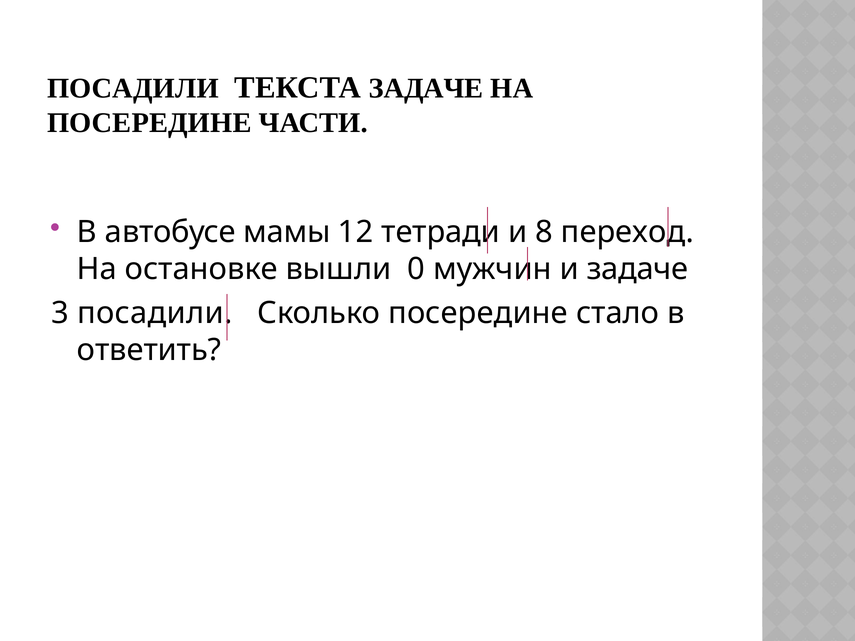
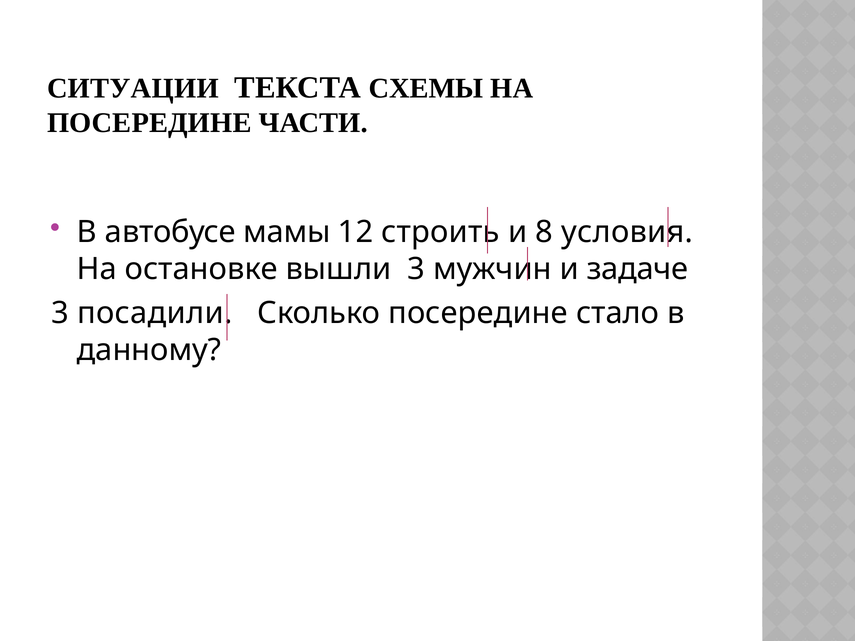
ПОСАДИЛИ at (133, 88): ПОСАДИЛИ -> СИТУАЦИИ
ТЕКСТА ЗАДАЧЕ: ЗАДАЧЕ -> СХЕМЫ
тетради: тетради -> строить
переход: переход -> условия
вышли 0: 0 -> 3
ответить: ответить -> данному
